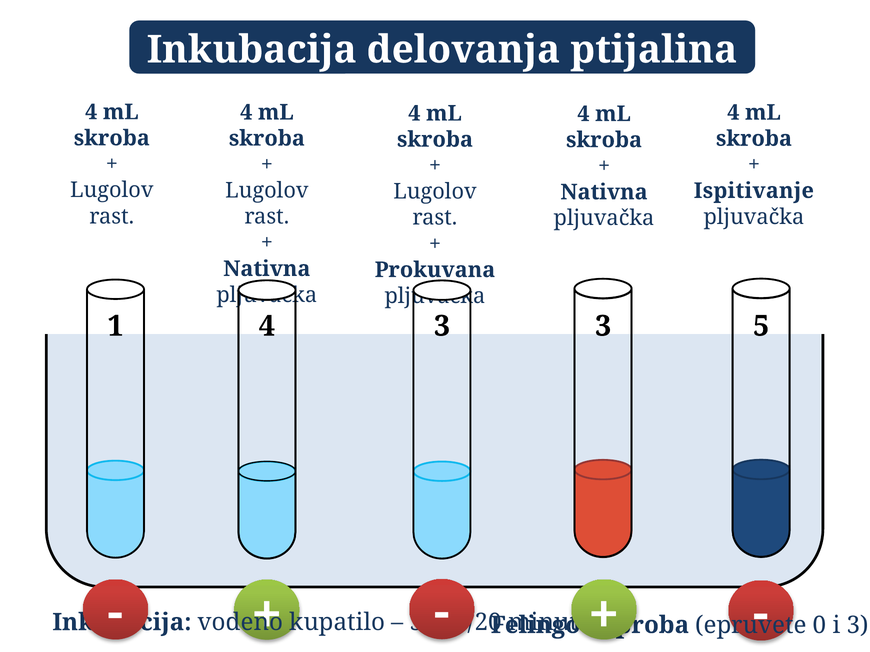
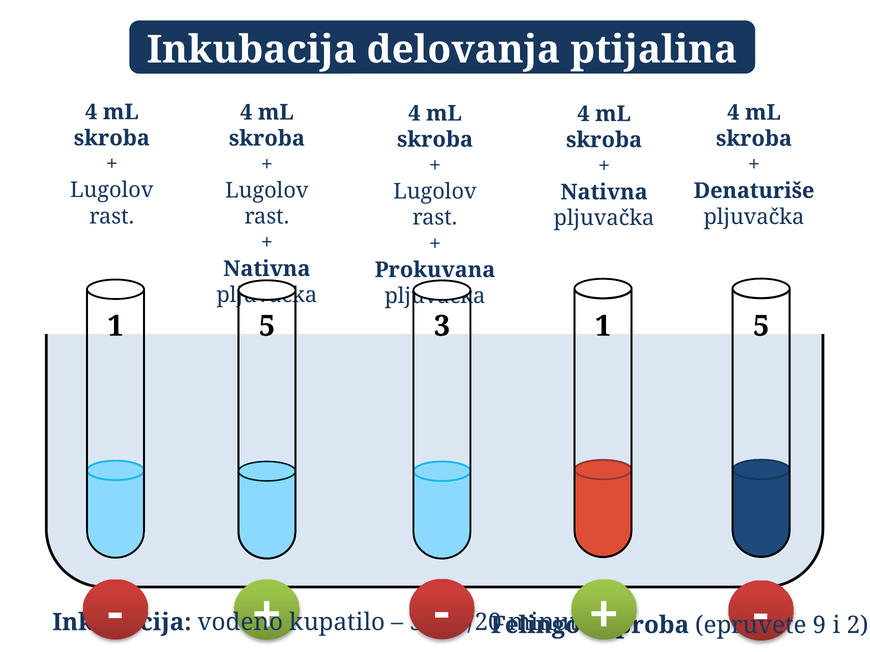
Ispitivanje: Ispitivanje -> Denaturiše
4 at (267, 326): 4 -> 5
3 3: 3 -> 1
0: 0 -> 9
i 3: 3 -> 2
